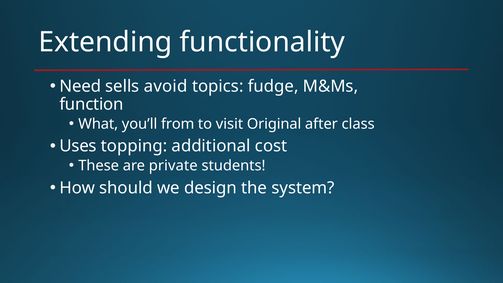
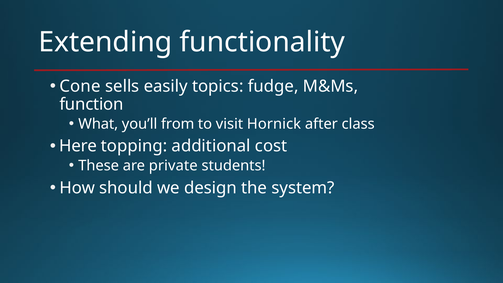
Need: Need -> Cone
avoid: avoid -> easily
Original: Original -> Hornick
Uses: Uses -> Here
